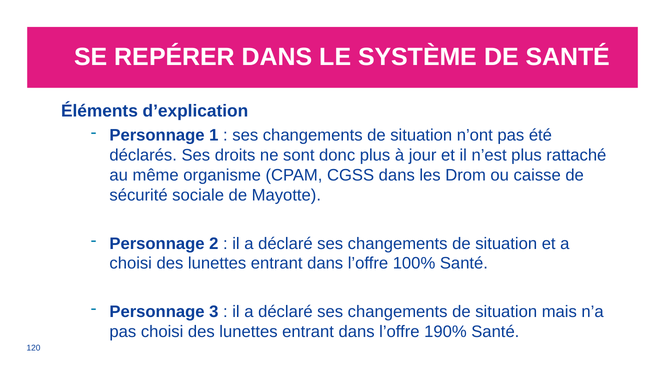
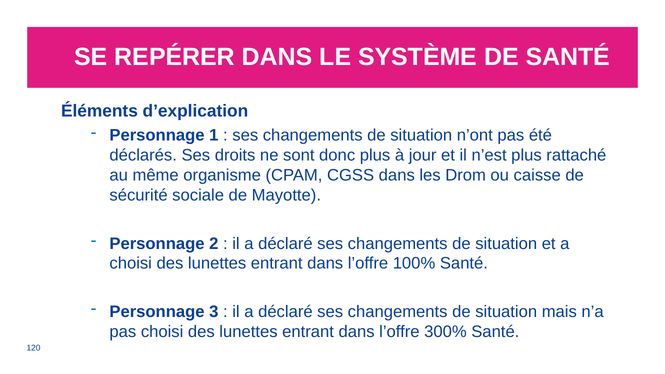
190%: 190% -> 300%
